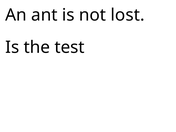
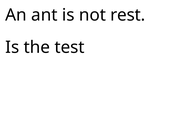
lost: lost -> rest
